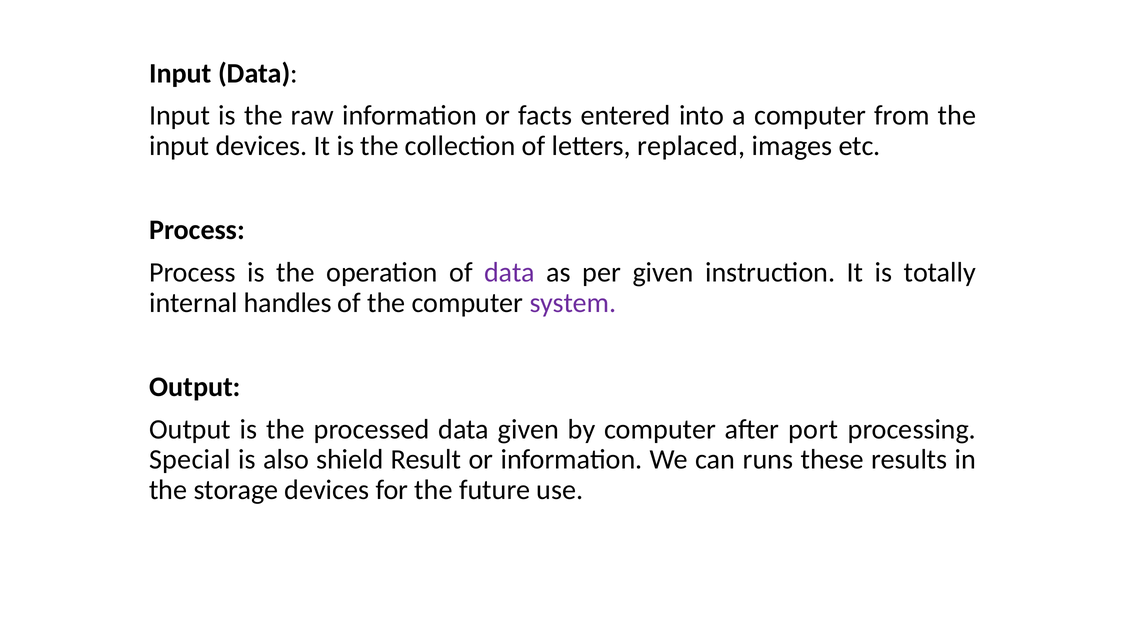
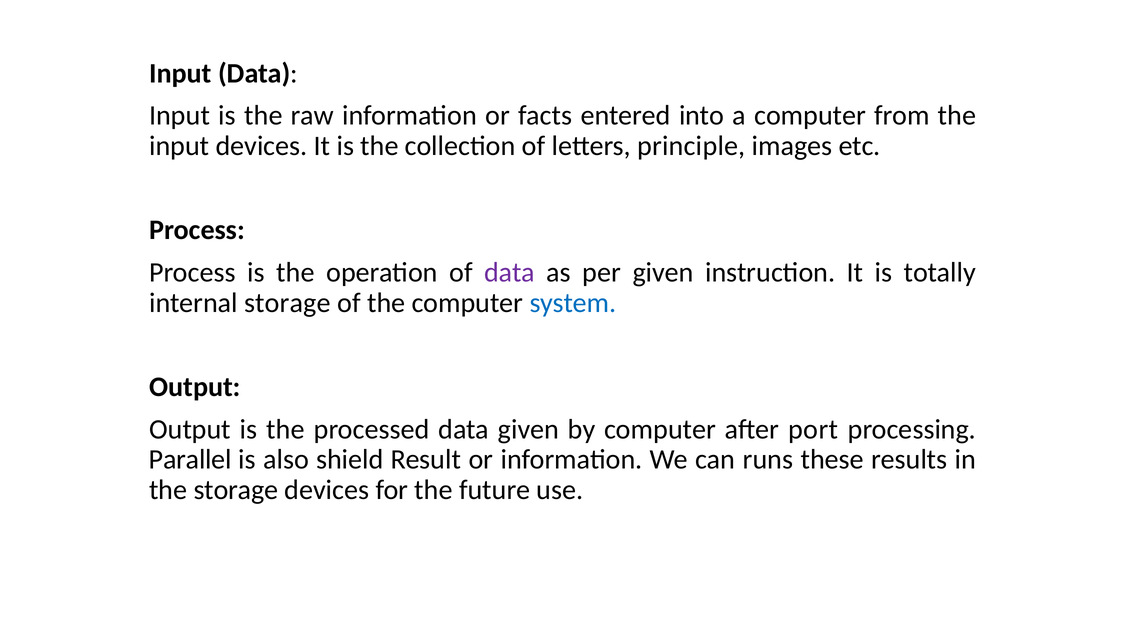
replaced: replaced -> principle
internal handles: handles -> storage
system colour: purple -> blue
Special: Special -> Parallel
